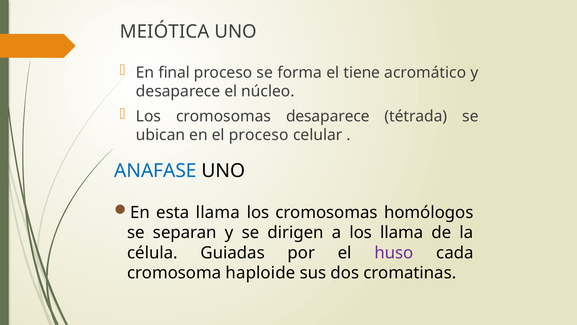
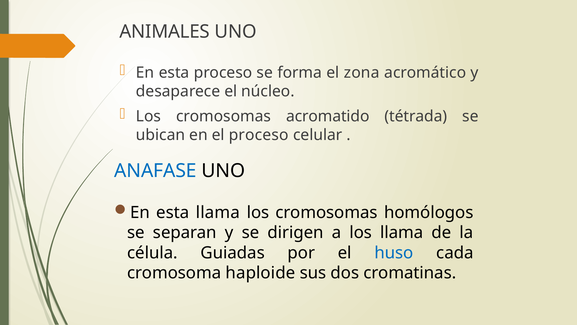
MEIÓTICA: MEIÓTICA -> ANIMALES
final at (174, 73): final -> esta
tiene: tiene -> zona
cromosomas desaparece: desaparece -> acromatido
huso colour: purple -> blue
